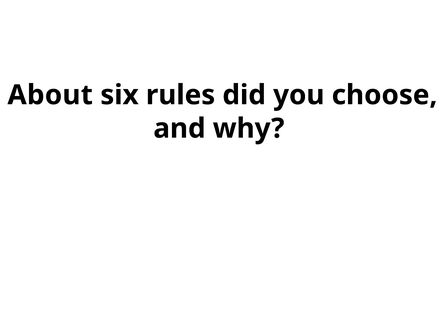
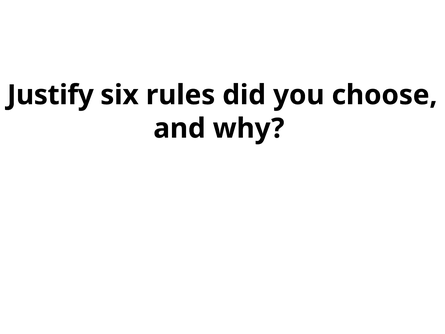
About: About -> Justify
